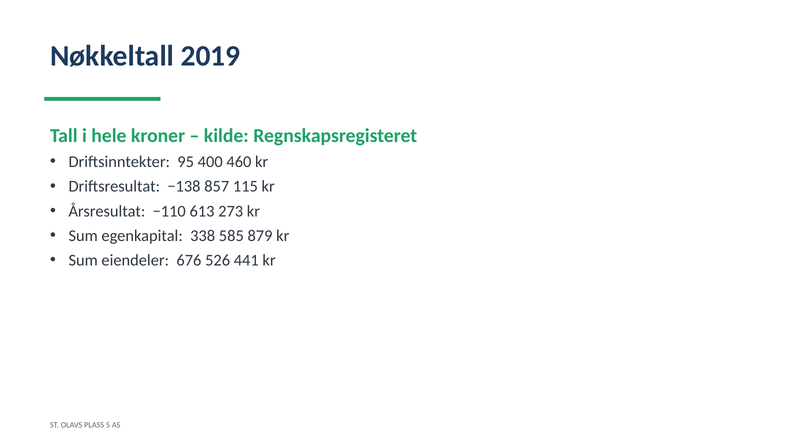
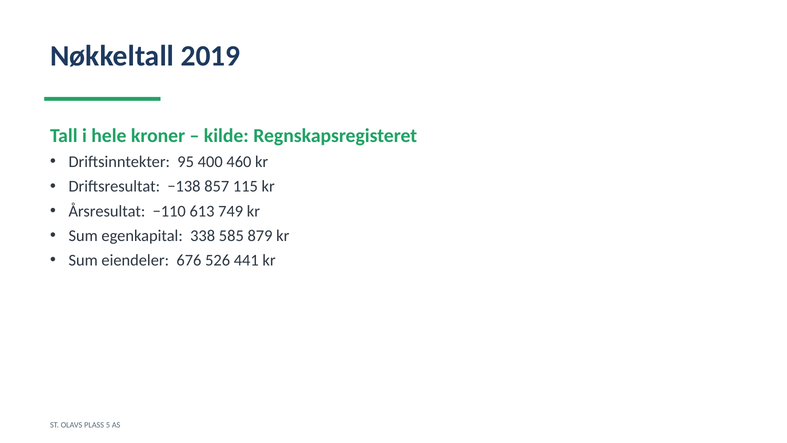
273: 273 -> 749
